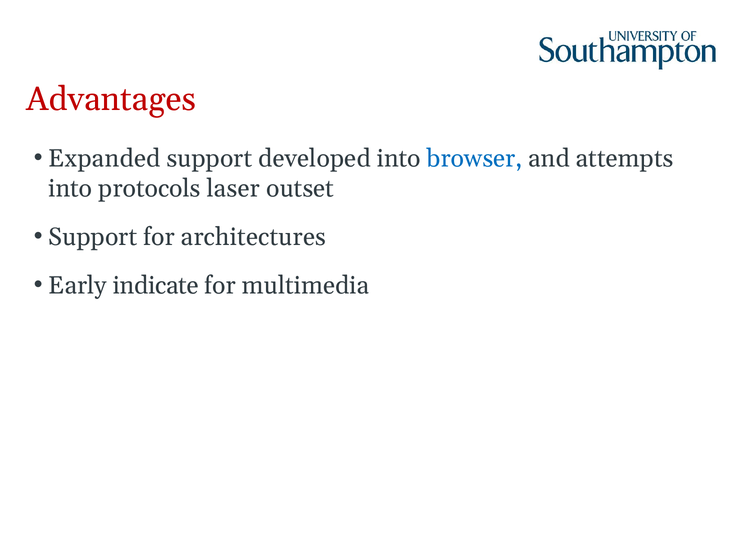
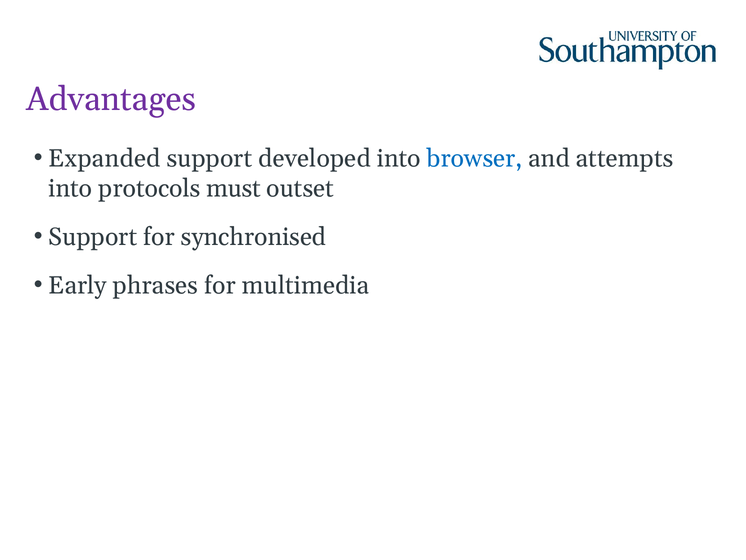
Advantages colour: red -> purple
laser: laser -> must
architectures: architectures -> synchronised
indicate: indicate -> phrases
